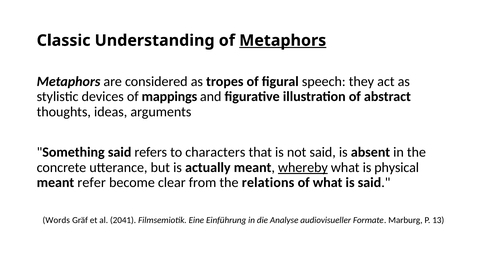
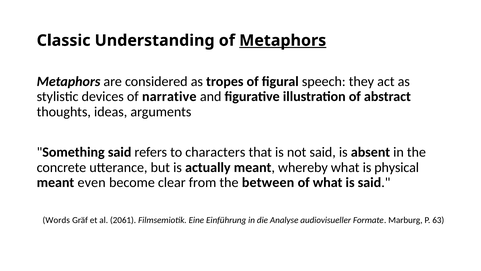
mappings: mappings -> narrative
whereby underline: present -> none
refer: refer -> even
relations: relations -> between
2041: 2041 -> 2061
13: 13 -> 63
